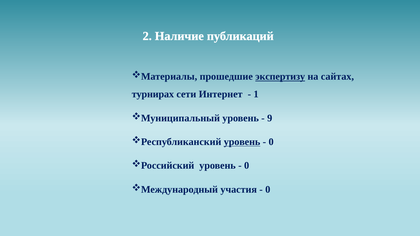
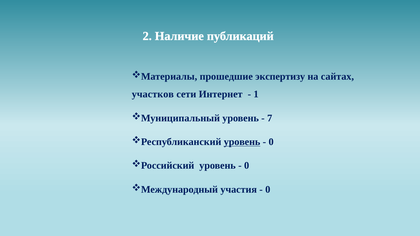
экспертизу underline: present -> none
турнирах: турнирах -> участков
9: 9 -> 7
